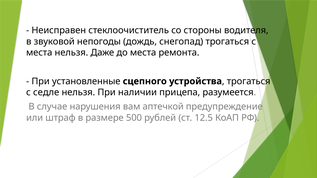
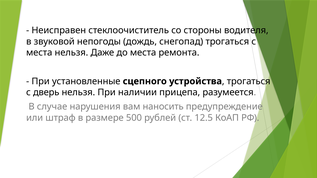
седле: седле -> дверь
аптечкой: аптечкой -> наносить
